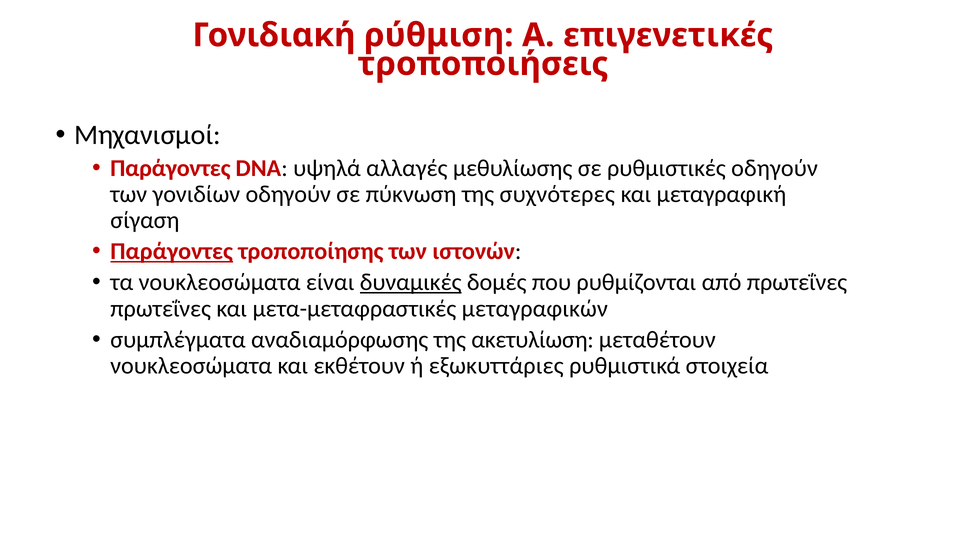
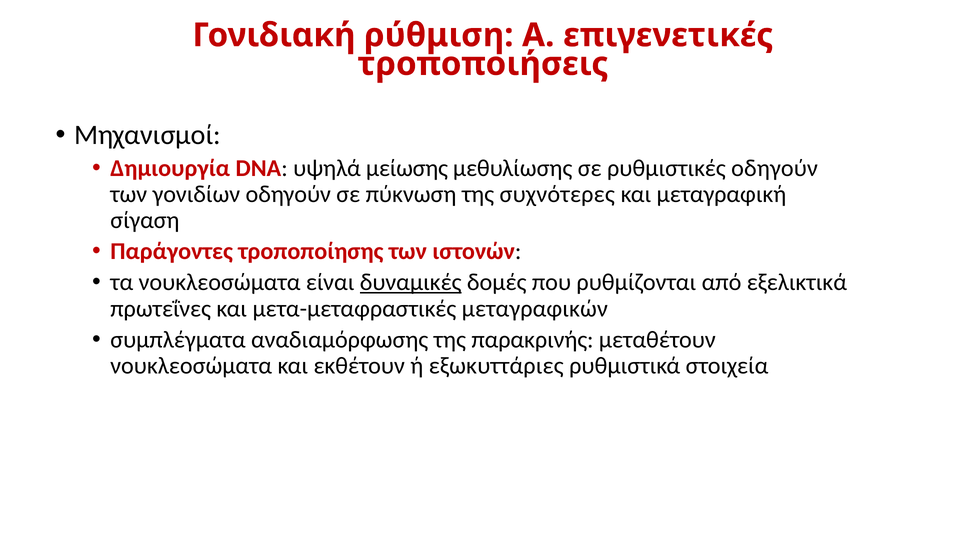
Παράγοντες at (170, 168): Παράγοντες -> Δημιουργία
αλλαγές: αλλαγές -> μείωσης
Παράγοντες at (172, 252) underline: present -> none
από πρωτεΐνες: πρωτεΐνες -> εξελικτικά
ακετυλίωση: ακετυλίωση -> παρακρινής
